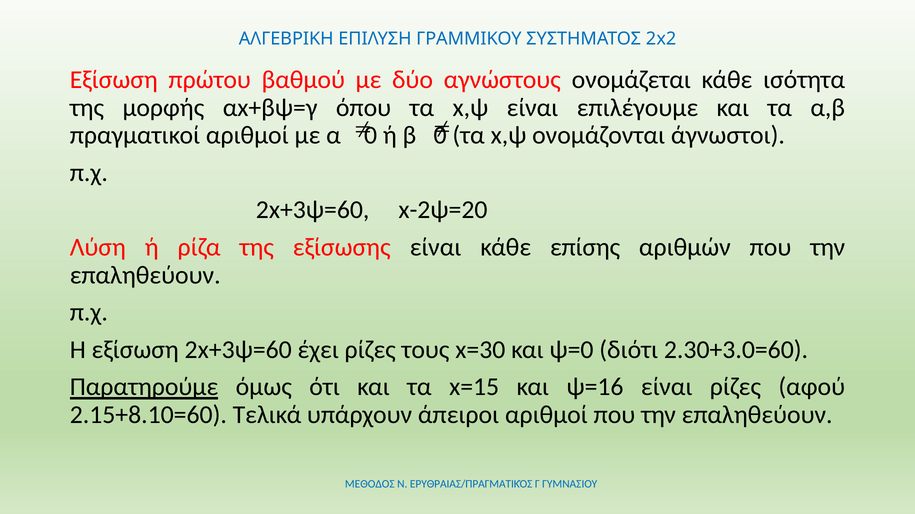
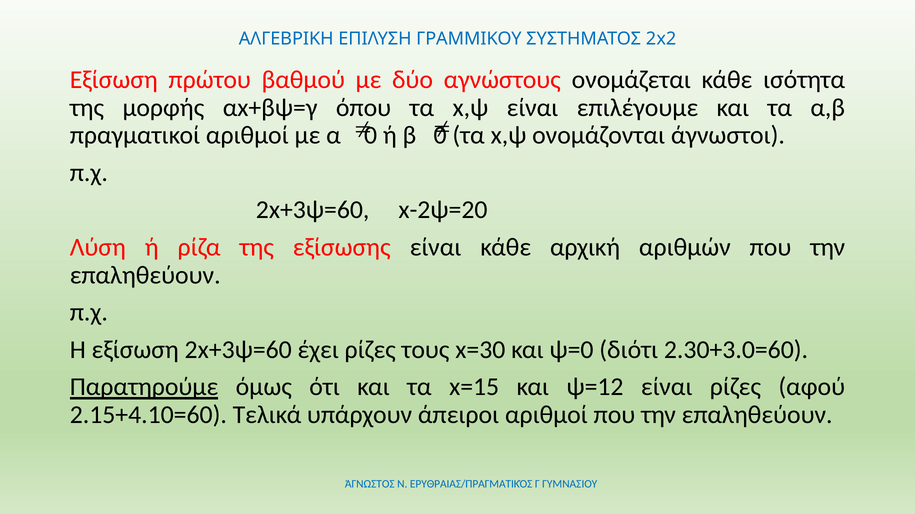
επίσης: επίσης -> αρχική
ψ=16: ψ=16 -> ψ=12
2.15+8.10=60: 2.15+8.10=60 -> 2.15+4.10=60
ΜΕΘΟΔΟΣ: ΜΕΘΟΔΟΣ -> ΆΓΝΩΣΤΟΣ
